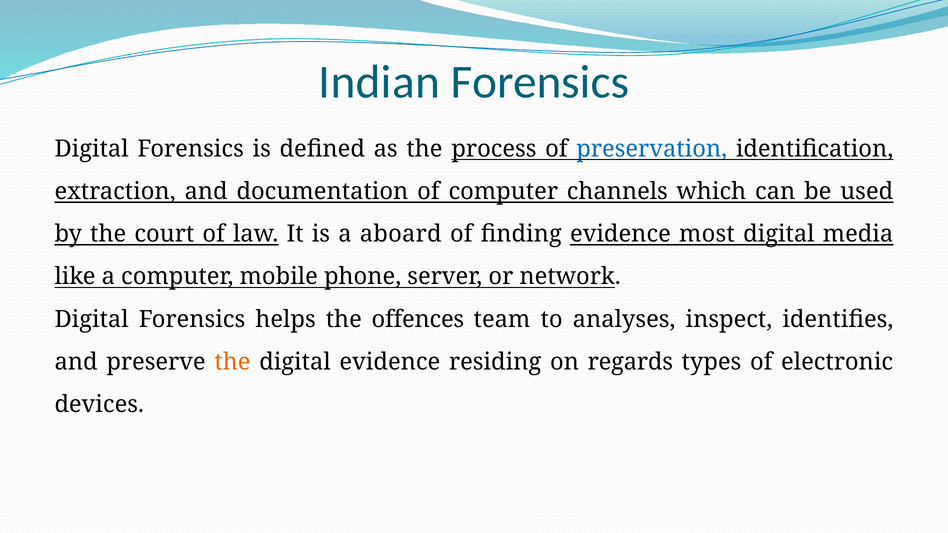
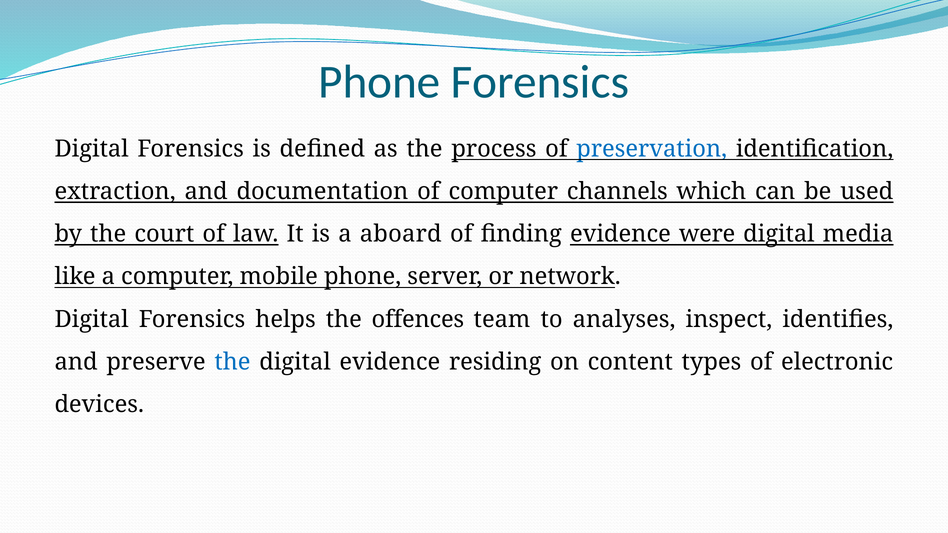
Indian at (379, 82): Indian -> Phone
most: most -> were
the at (232, 362) colour: orange -> blue
regards: regards -> content
